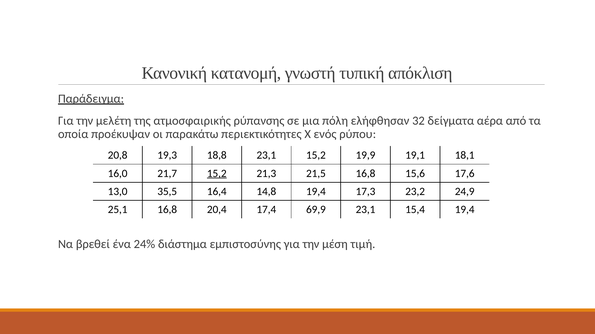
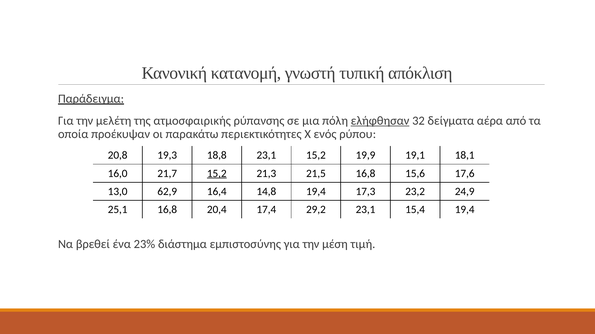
ελήφθησαν underline: none -> present
35,5: 35,5 -> 62,9
69,9: 69,9 -> 29,2
24%: 24% -> 23%
